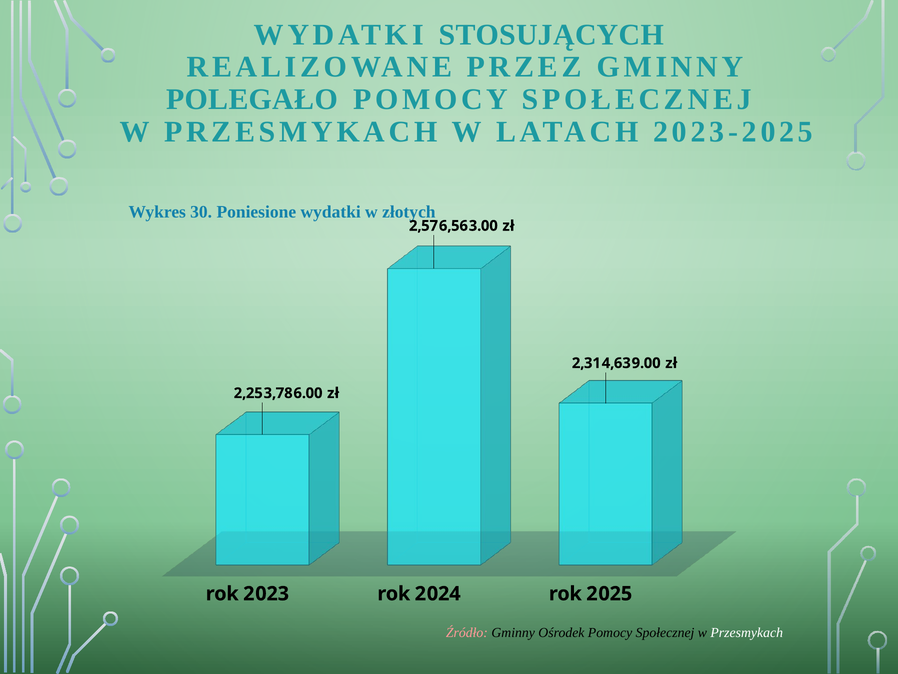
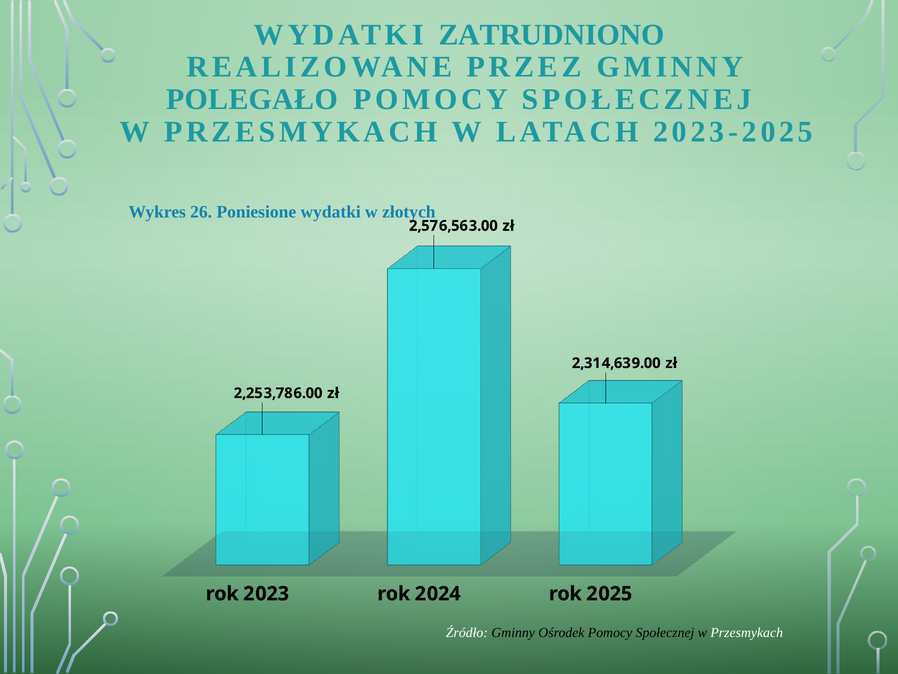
STOSUJĄCYCH: STOSUJĄCYCH -> ZATRUDNIONO
30: 30 -> 26
Źródło colour: pink -> white
